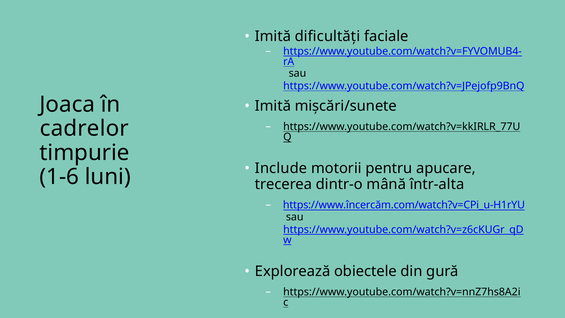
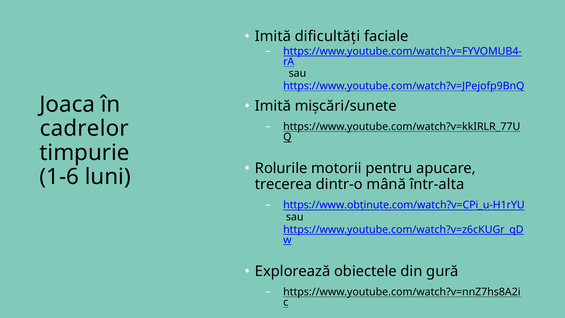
Include: Include -> Rolurile
https://www.încercăm.com/watch?v=CPi_u-H1rYU: https://www.încercăm.com/watch?v=CPi_u-H1rYU -> https://www.obținute.com/watch?v=CPi_u-H1rYU
